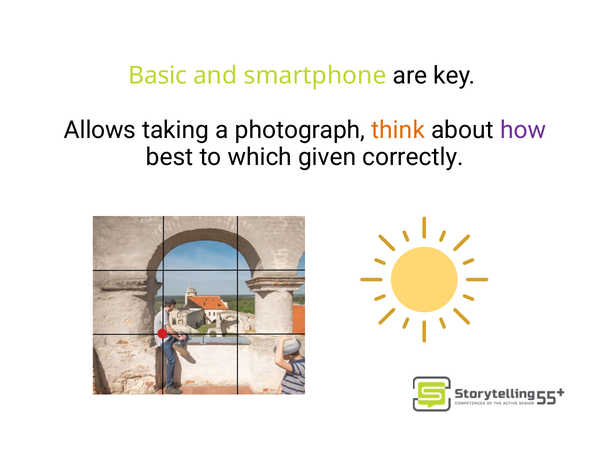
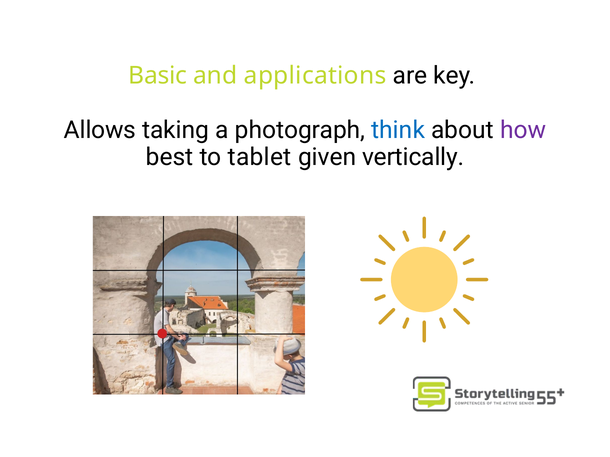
smartphone: smartphone -> applications
think colour: orange -> blue
which: which -> tablet
correctly: correctly -> vertically
